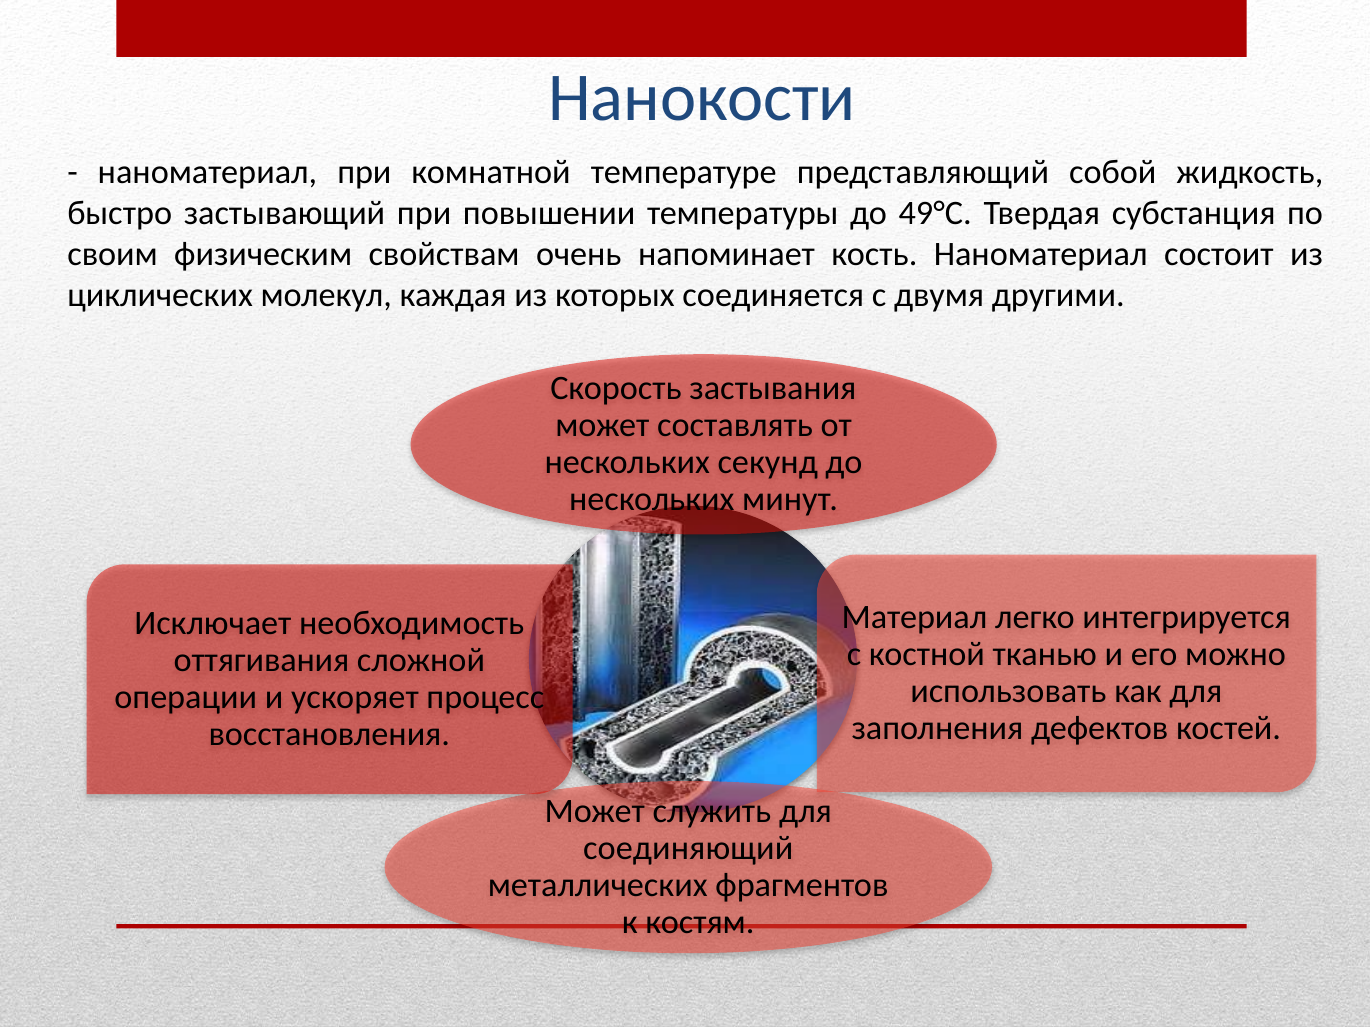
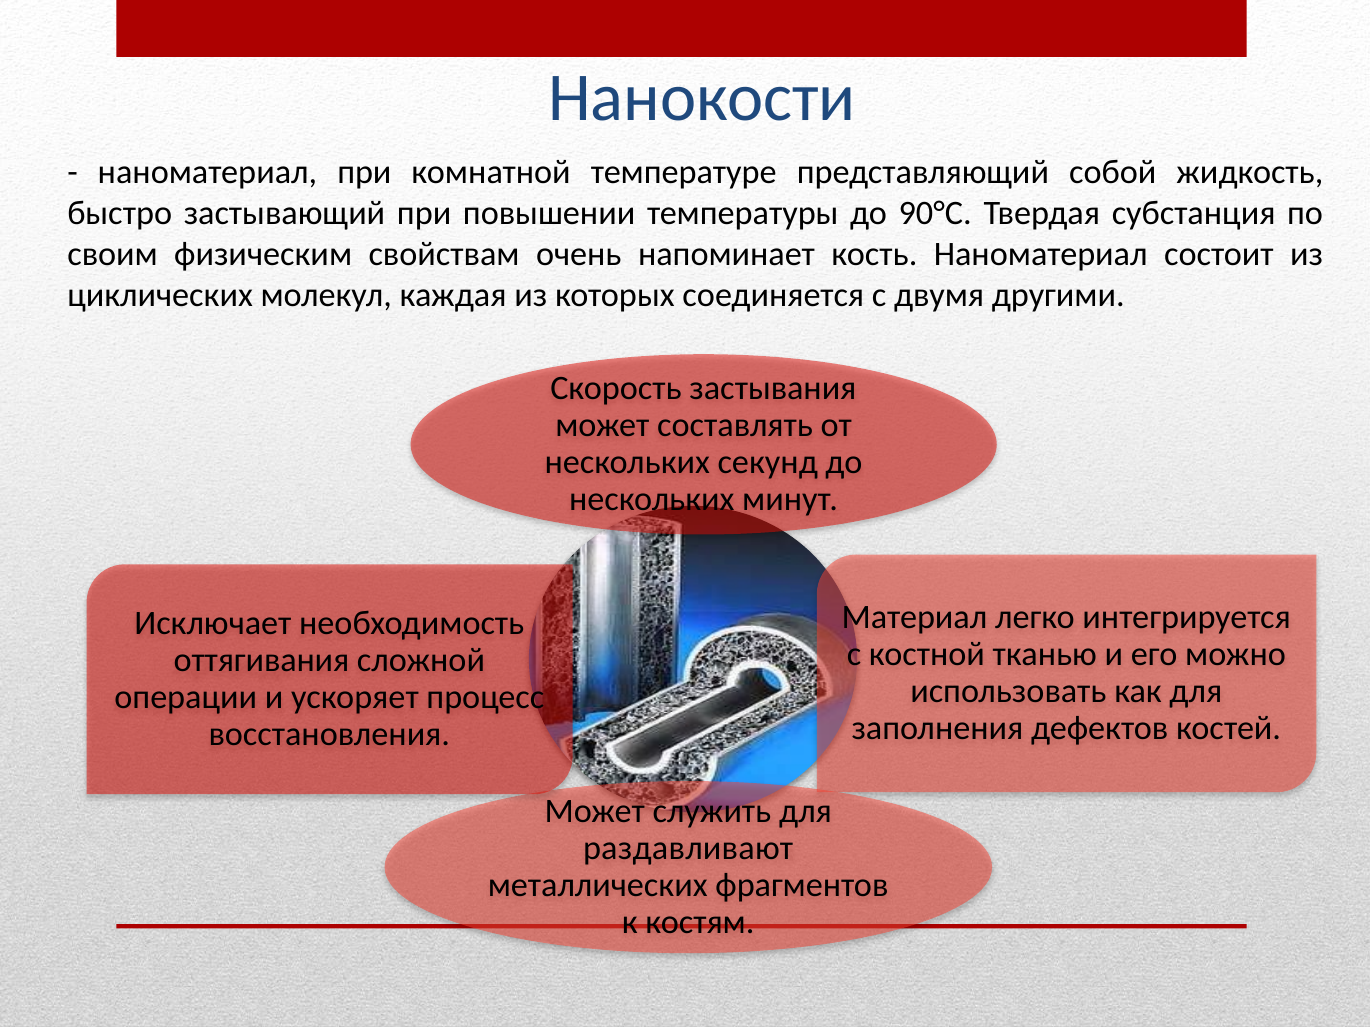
49°C: 49°C -> 90°C
соединяющий: соединяющий -> раздавливают
